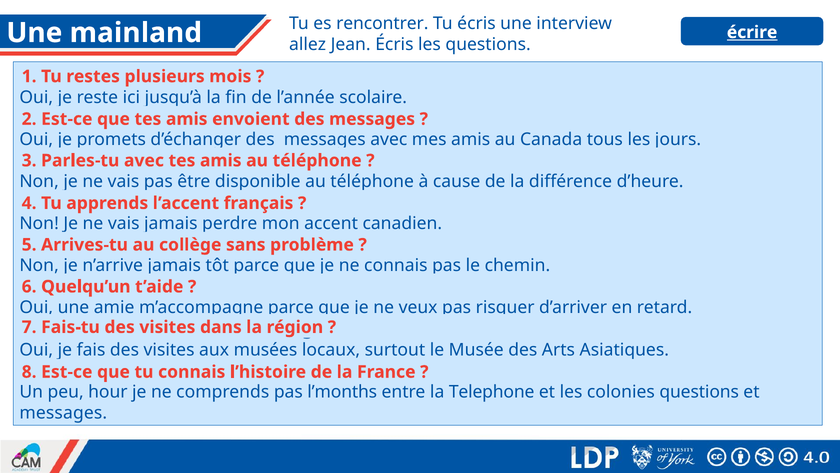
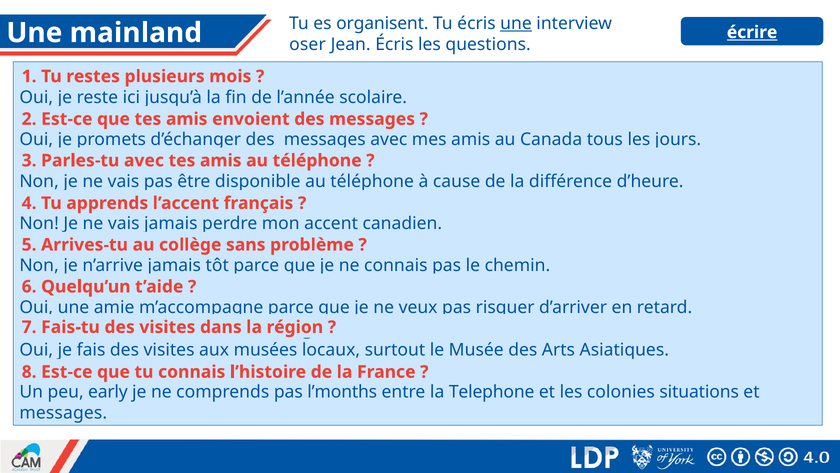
rencontrer: rencontrer -> organisent
une at (516, 23) underline: none -> present
allez: allez -> oser
hour: hour -> early
colonies questions: questions -> situations
